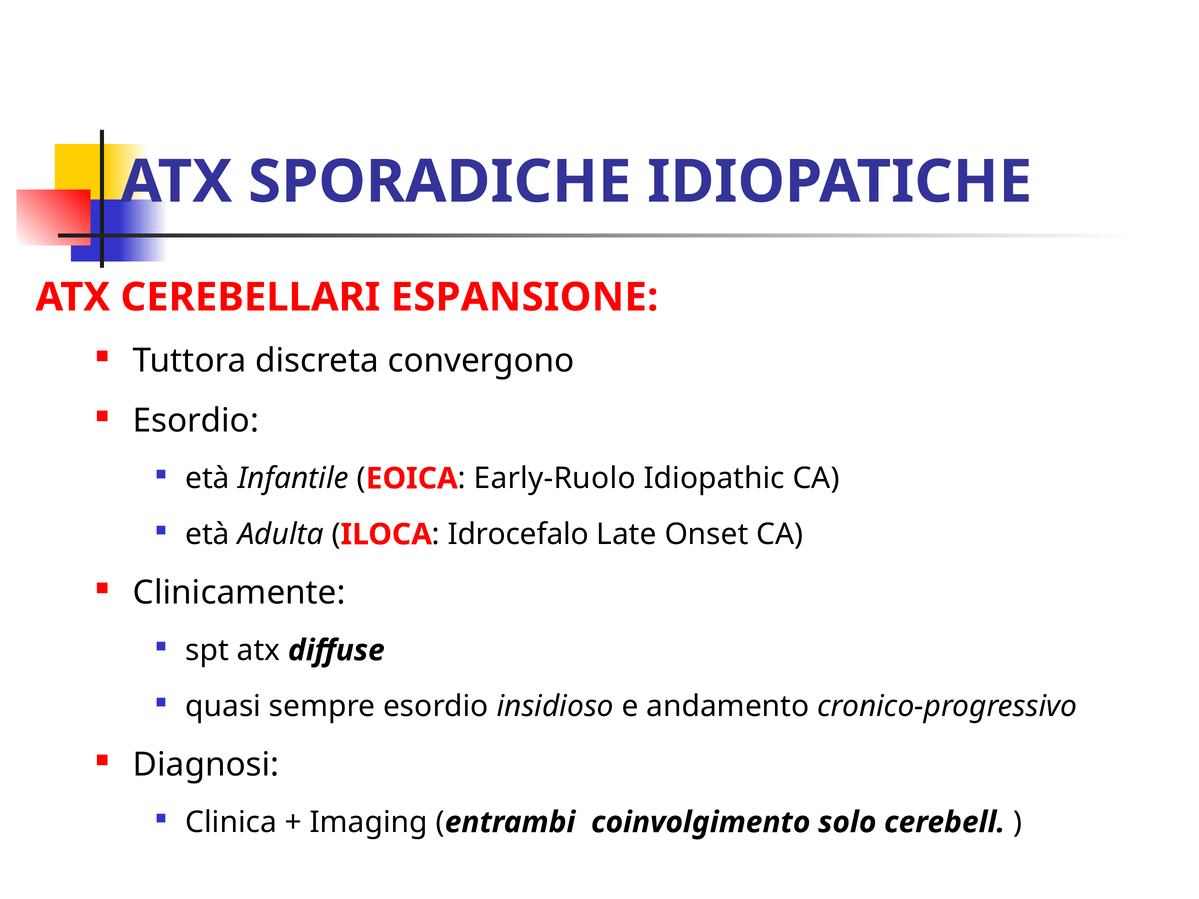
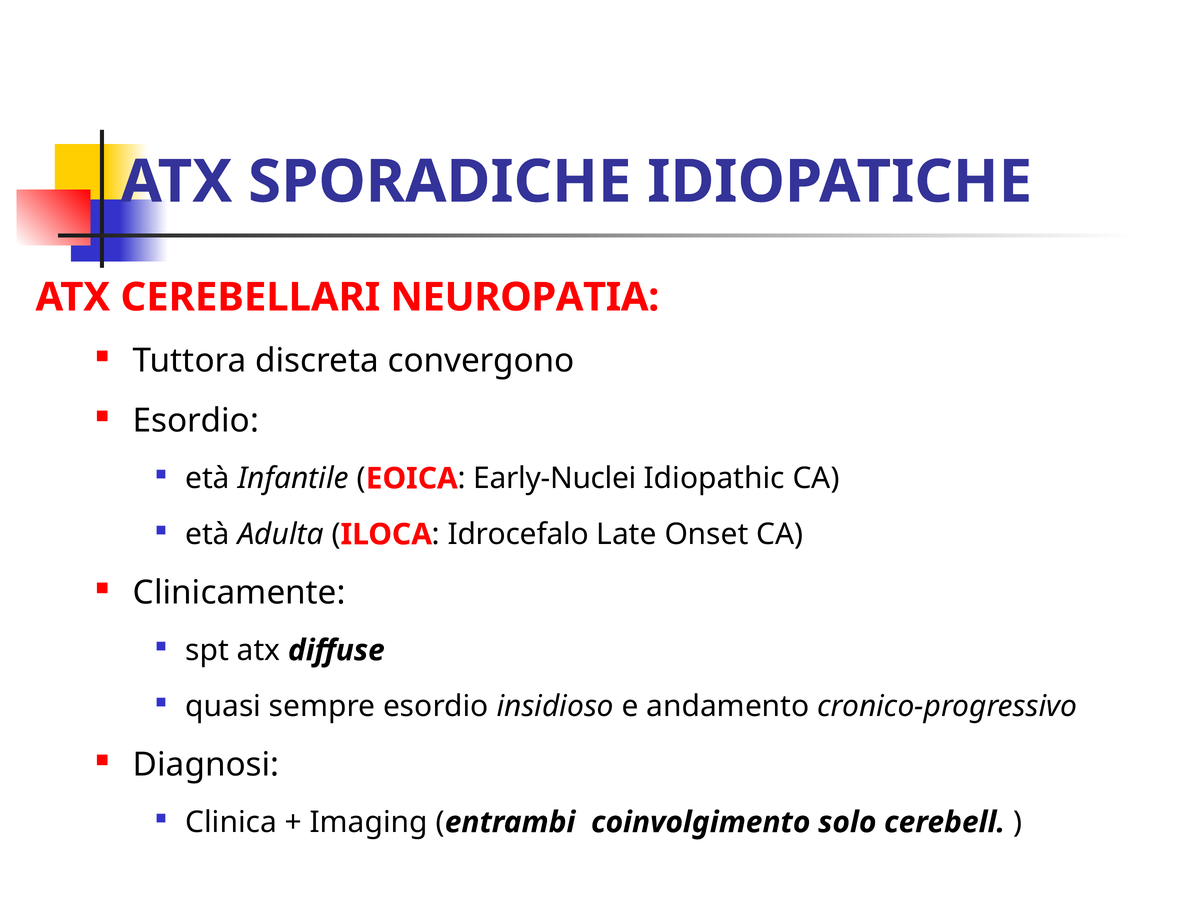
ESPANSIONE: ESPANSIONE -> NEUROPATIA
Early-Ruolo: Early-Ruolo -> Early-Nuclei
